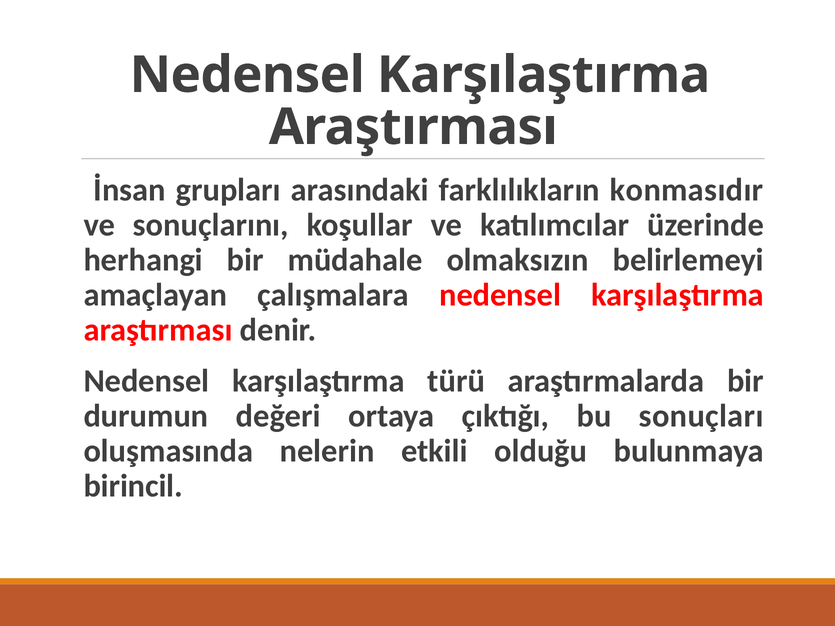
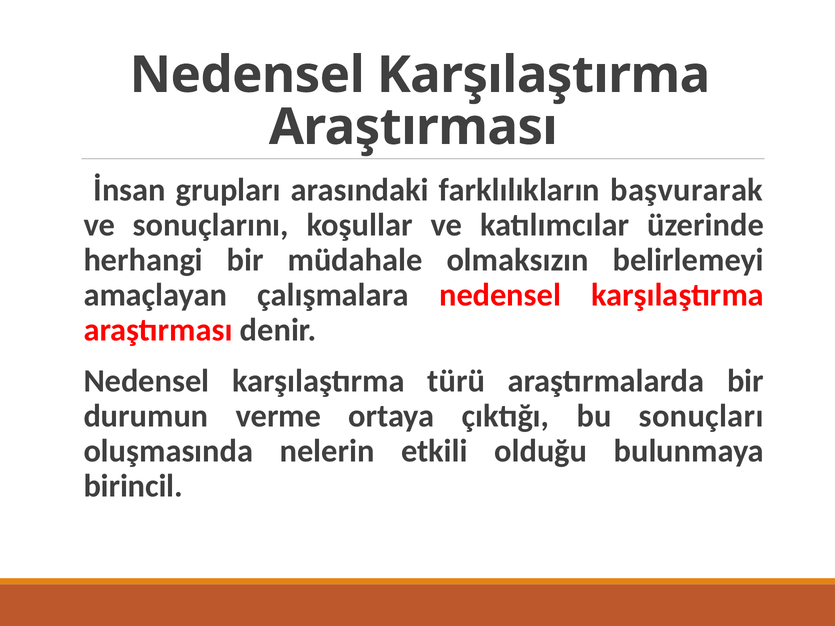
konmasıdır: konmasıdır -> başvurarak
değeri: değeri -> verme
